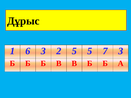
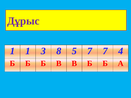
Дұрыс colour: black -> purple
1 6: 6 -> 1
2: 2 -> 8
5 5: 5 -> 7
7 3: 3 -> 4
